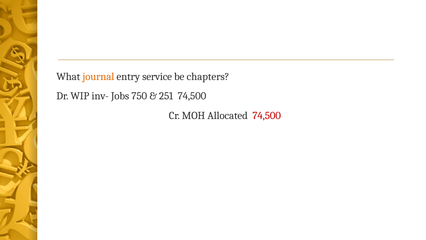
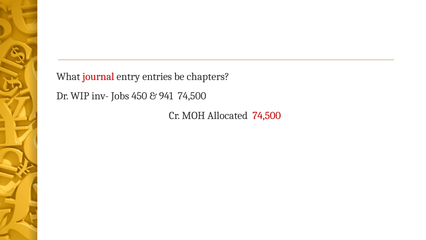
journal colour: orange -> red
service: service -> entries
750: 750 -> 450
251: 251 -> 941
